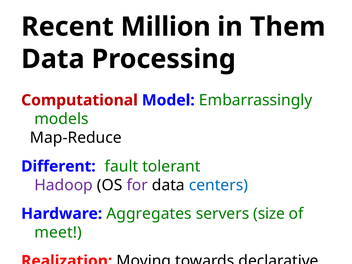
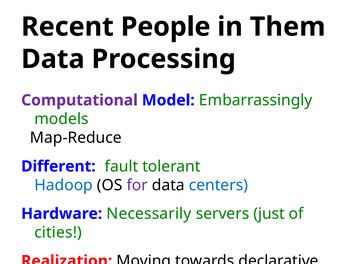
Million: Million -> People
Computational colour: red -> purple
Hadoop colour: purple -> blue
Aggregates: Aggregates -> Necessarily
size: size -> just
meet: meet -> cities
